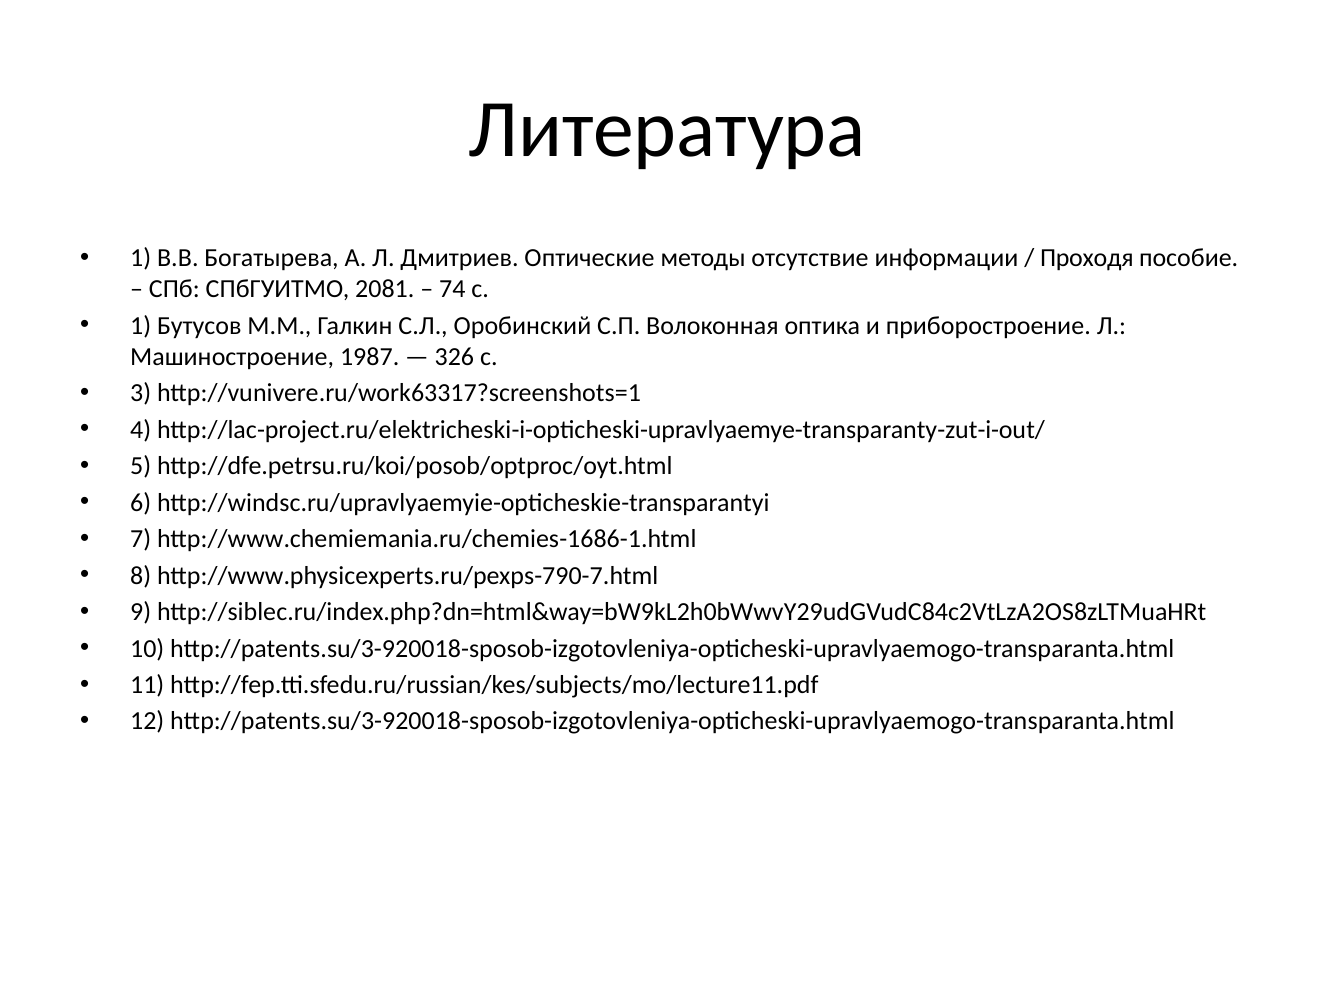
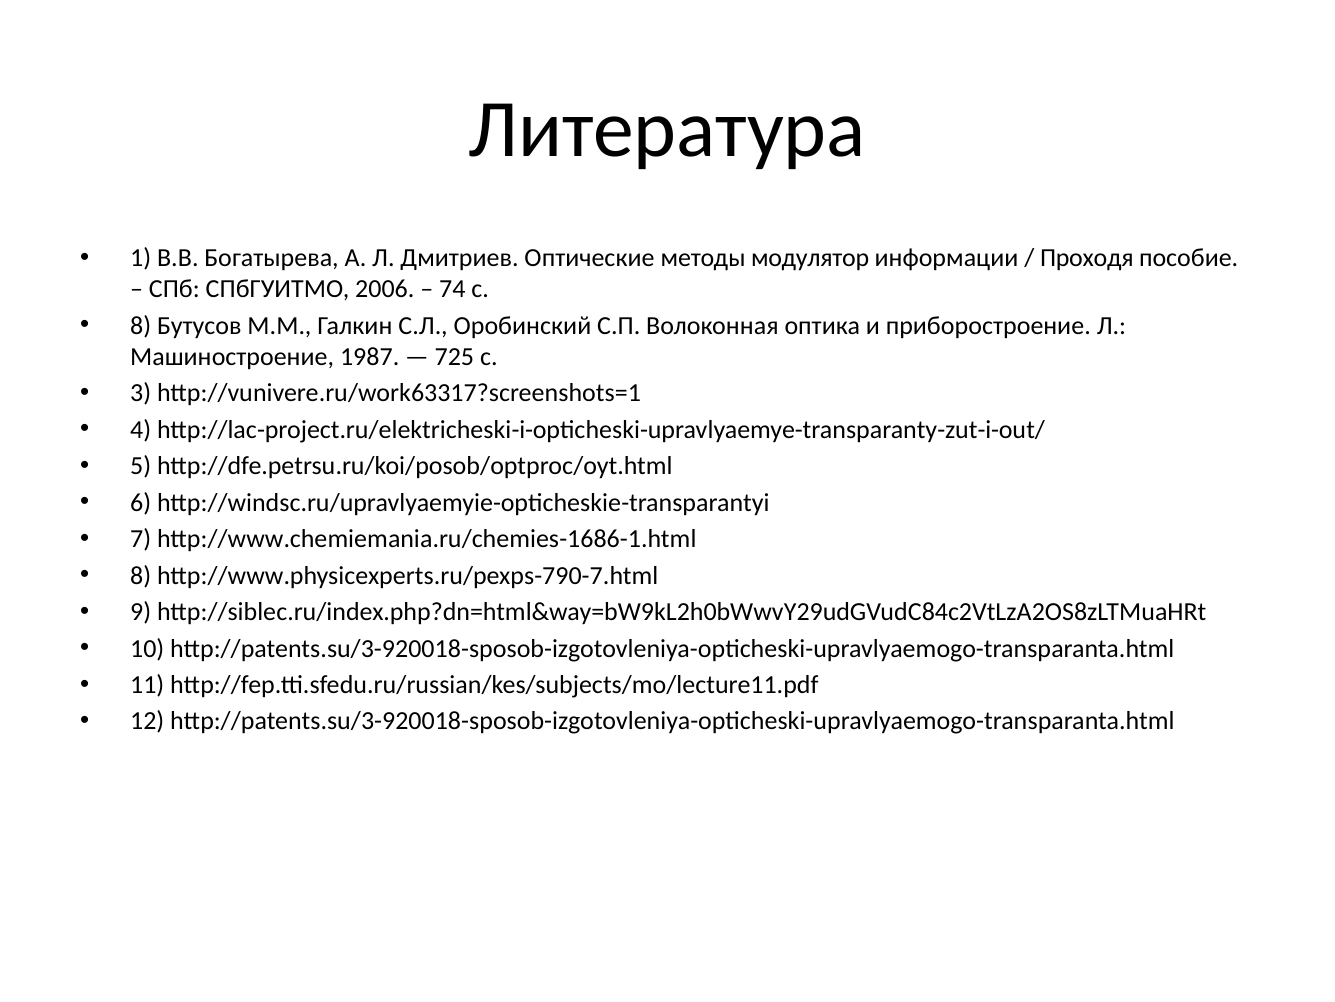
отсутствие: отсутствие -> модулятор
2081: 2081 -> 2006
1 at (141, 325): 1 -> 8
326: 326 -> 725
